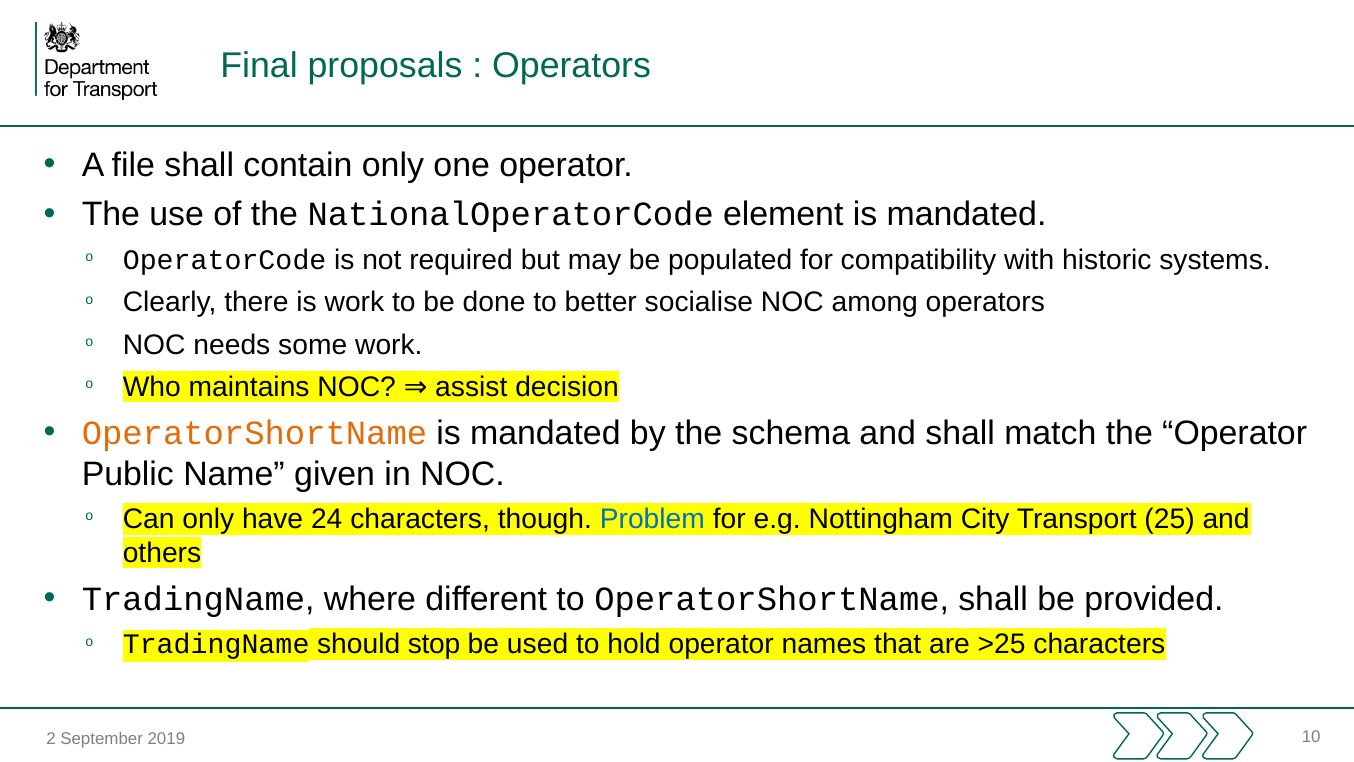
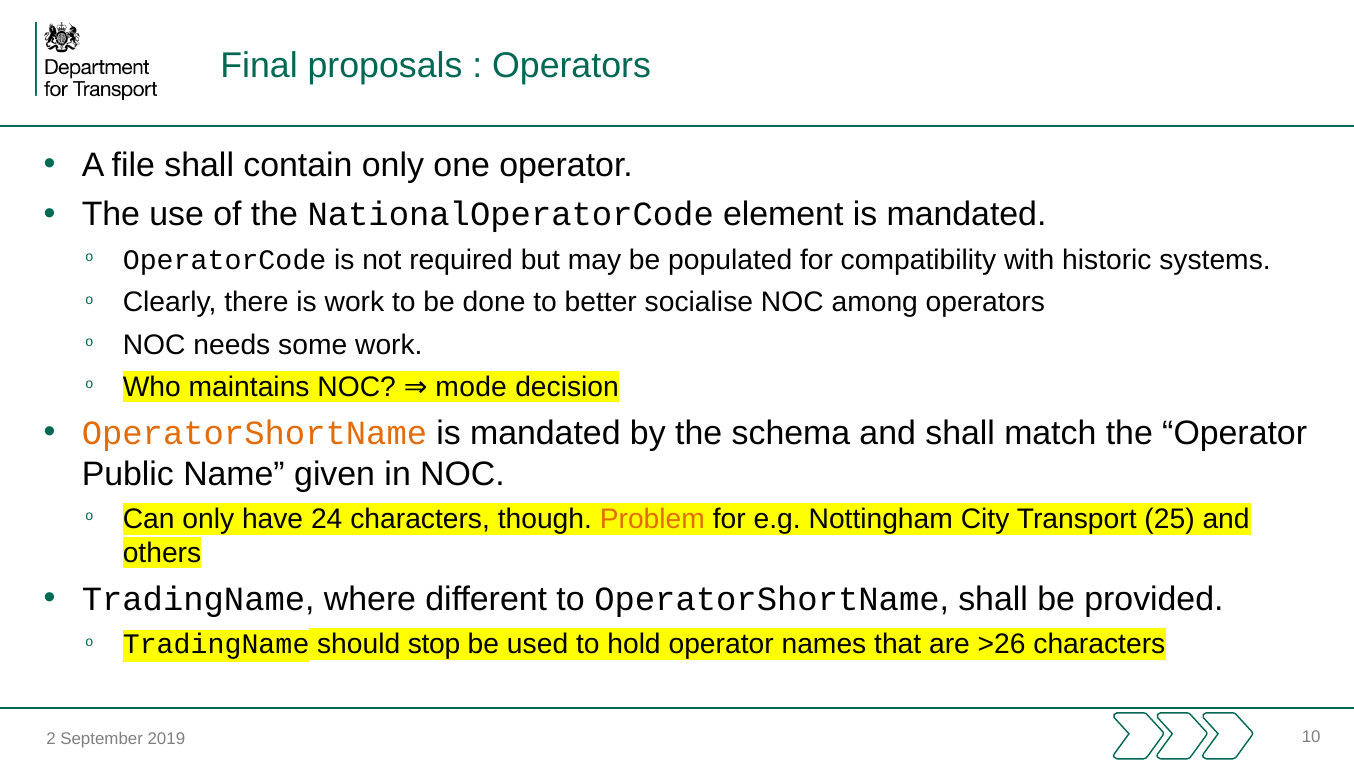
assist: assist -> mode
Problem colour: blue -> orange
>25: >25 -> >26
